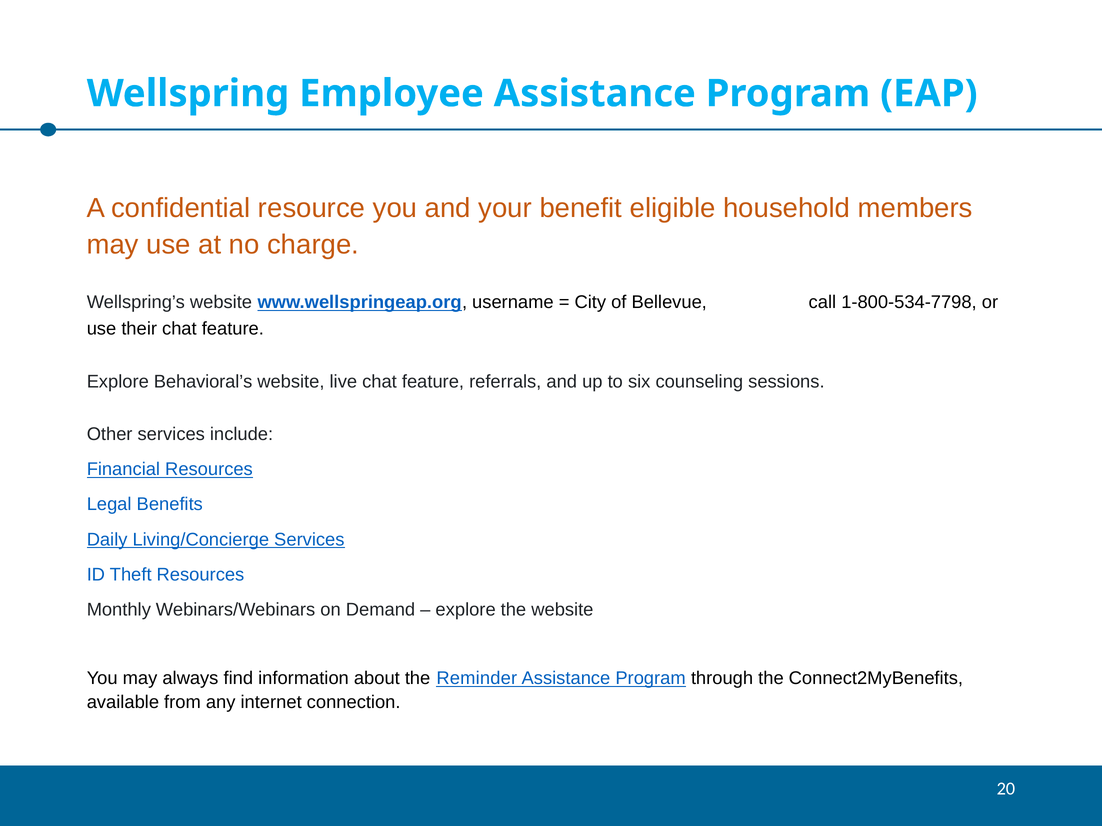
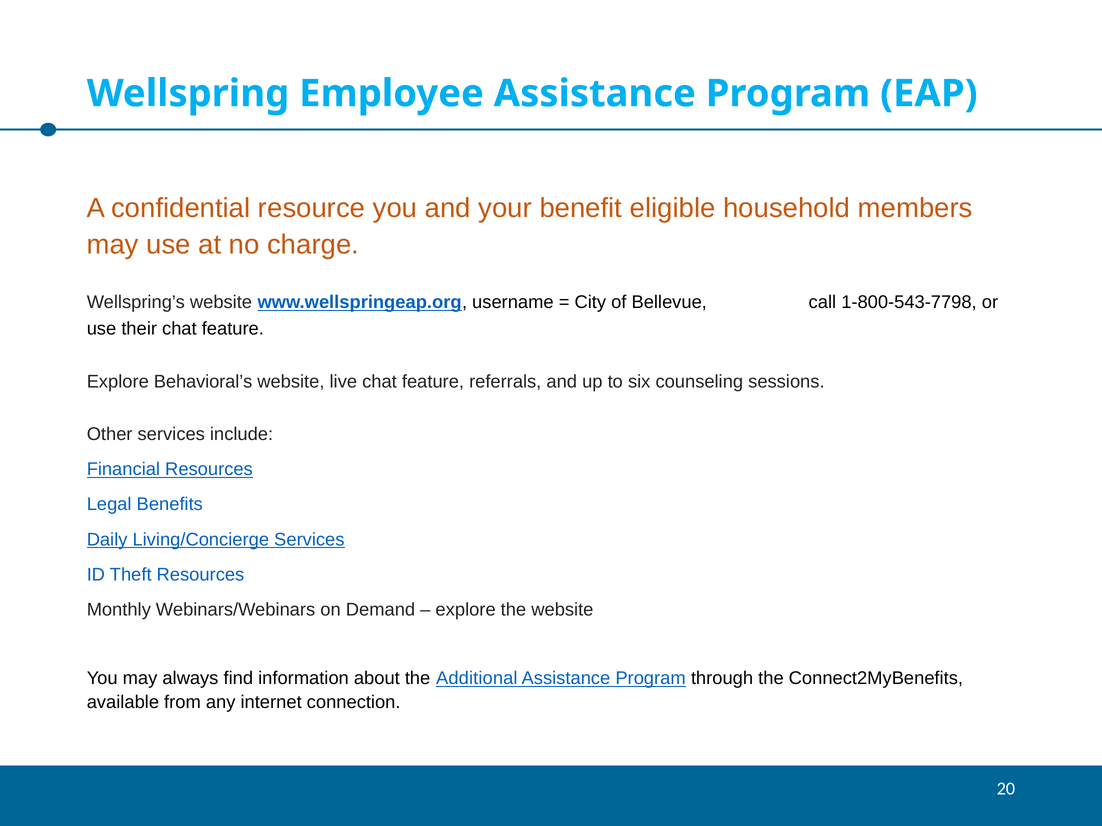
1-800-534-7798: 1-800-534-7798 -> 1-800-543-7798
Reminder: Reminder -> Additional
